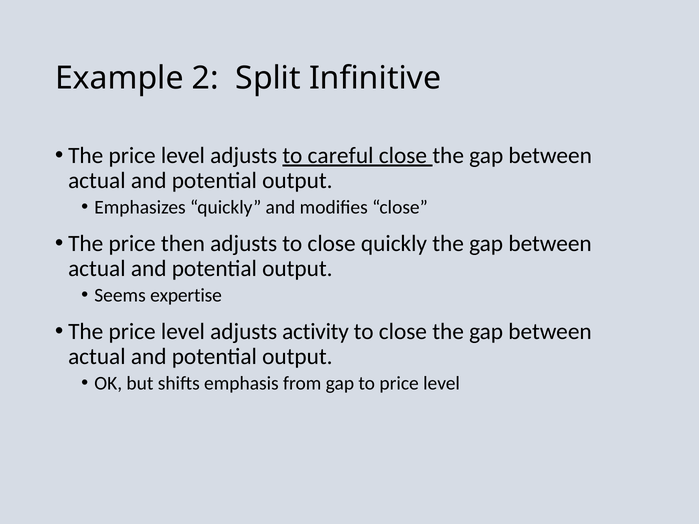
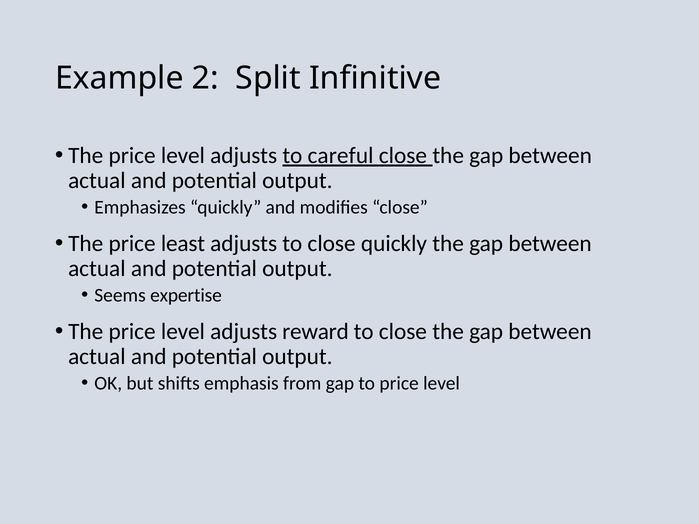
then: then -> least
activity: activity -> reward
